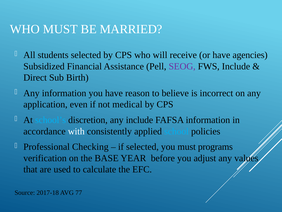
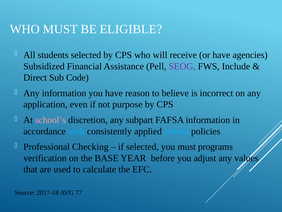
MARRIED: MARRIED -> ELIGIBLE
Birth: Birth -> Code
medical: medical -> purpose
school’s colour: light blue -> pink
any include: include -> subpart
with colour: white -> light blue
